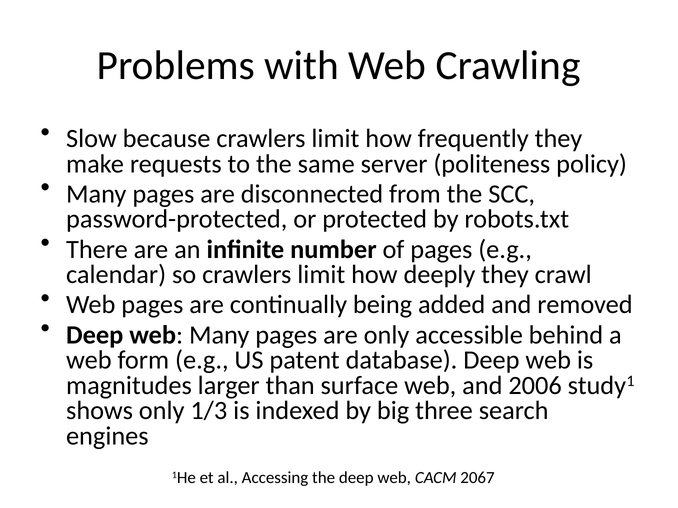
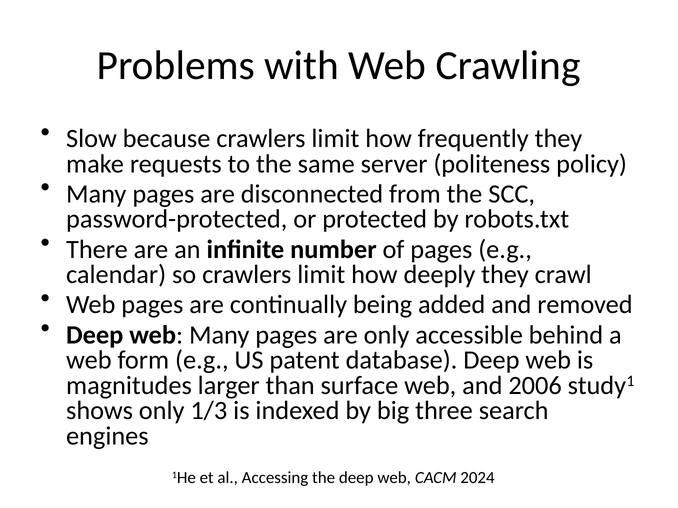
2067: 2067 -> 2024
